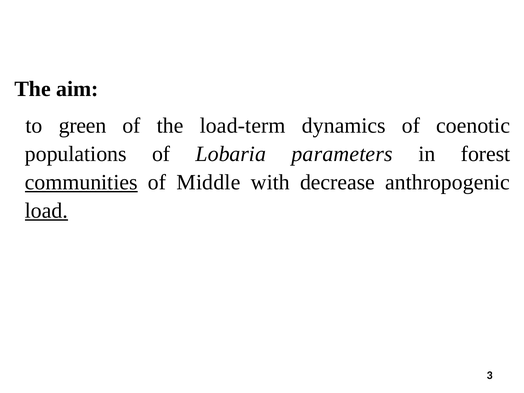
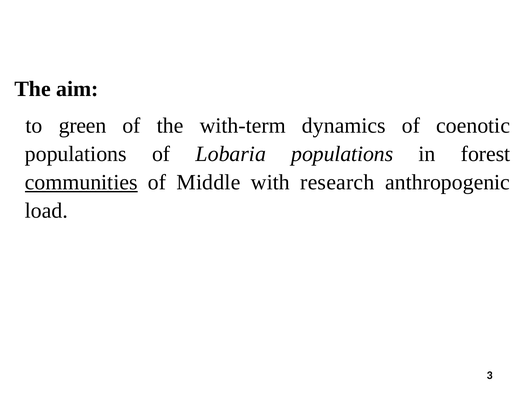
load-term: load-term -> with-term
Lobaria parameters: parameters -> populations
decrease: decrease -> research
load underline: present -> none
